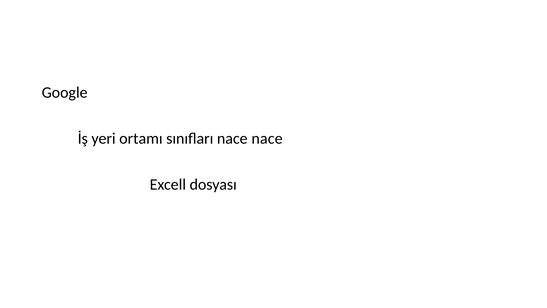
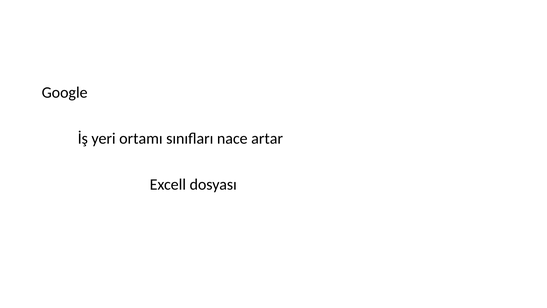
nace nace: nace -> artar
